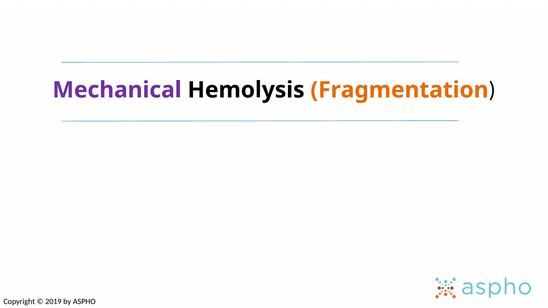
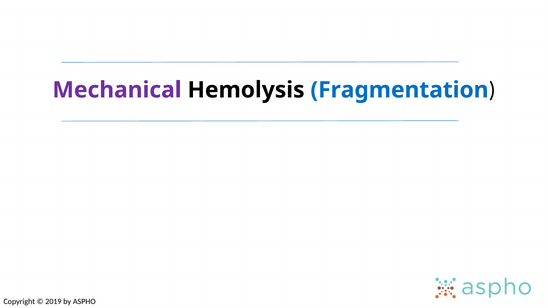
Fragmentation colour: orange -> blue
